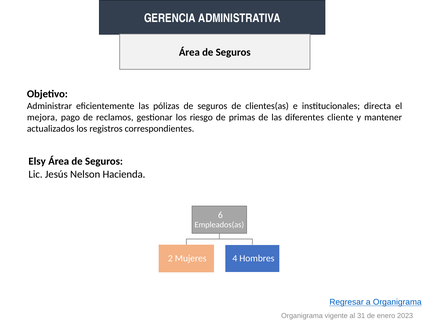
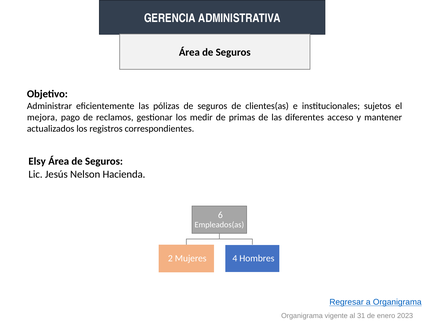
directa: directa -> sujetos
riesgo: riesgo -> medir
cliente: cliente -> acceso
